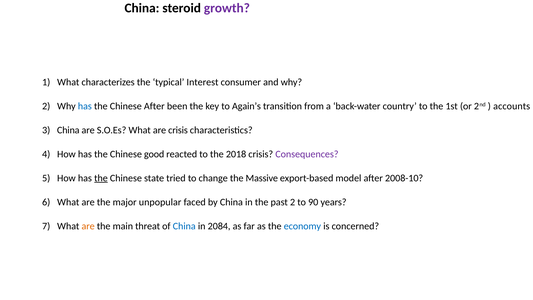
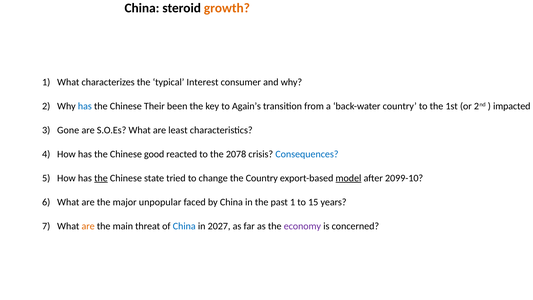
growth colour: purple -> orange
Chinese After: After -> Their
accounts: accounts -> impacted
China at (68, 130): China -> Gone
are crisis: crisis -> least
2018: 2018 -> 2078
Consequences colour: purple -> blue
the Massive: Massive -> Country
model underline: none -> present
2008-10: 2008-10 -> 2099-10
past 2: 2 -> 1
90: 90 -> 15
2084: 2084 -> 2027
economy colour: blue -> purple
